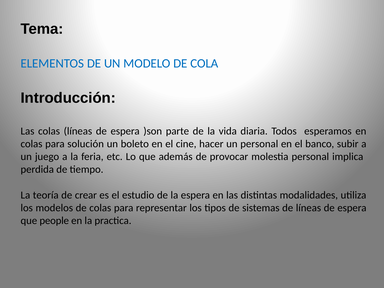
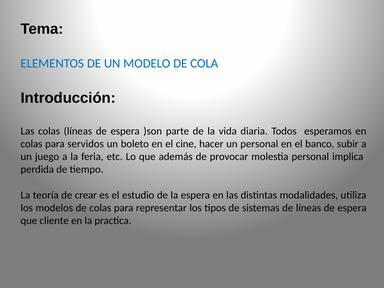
solución: solución -> servidos
people: people -> cliente
